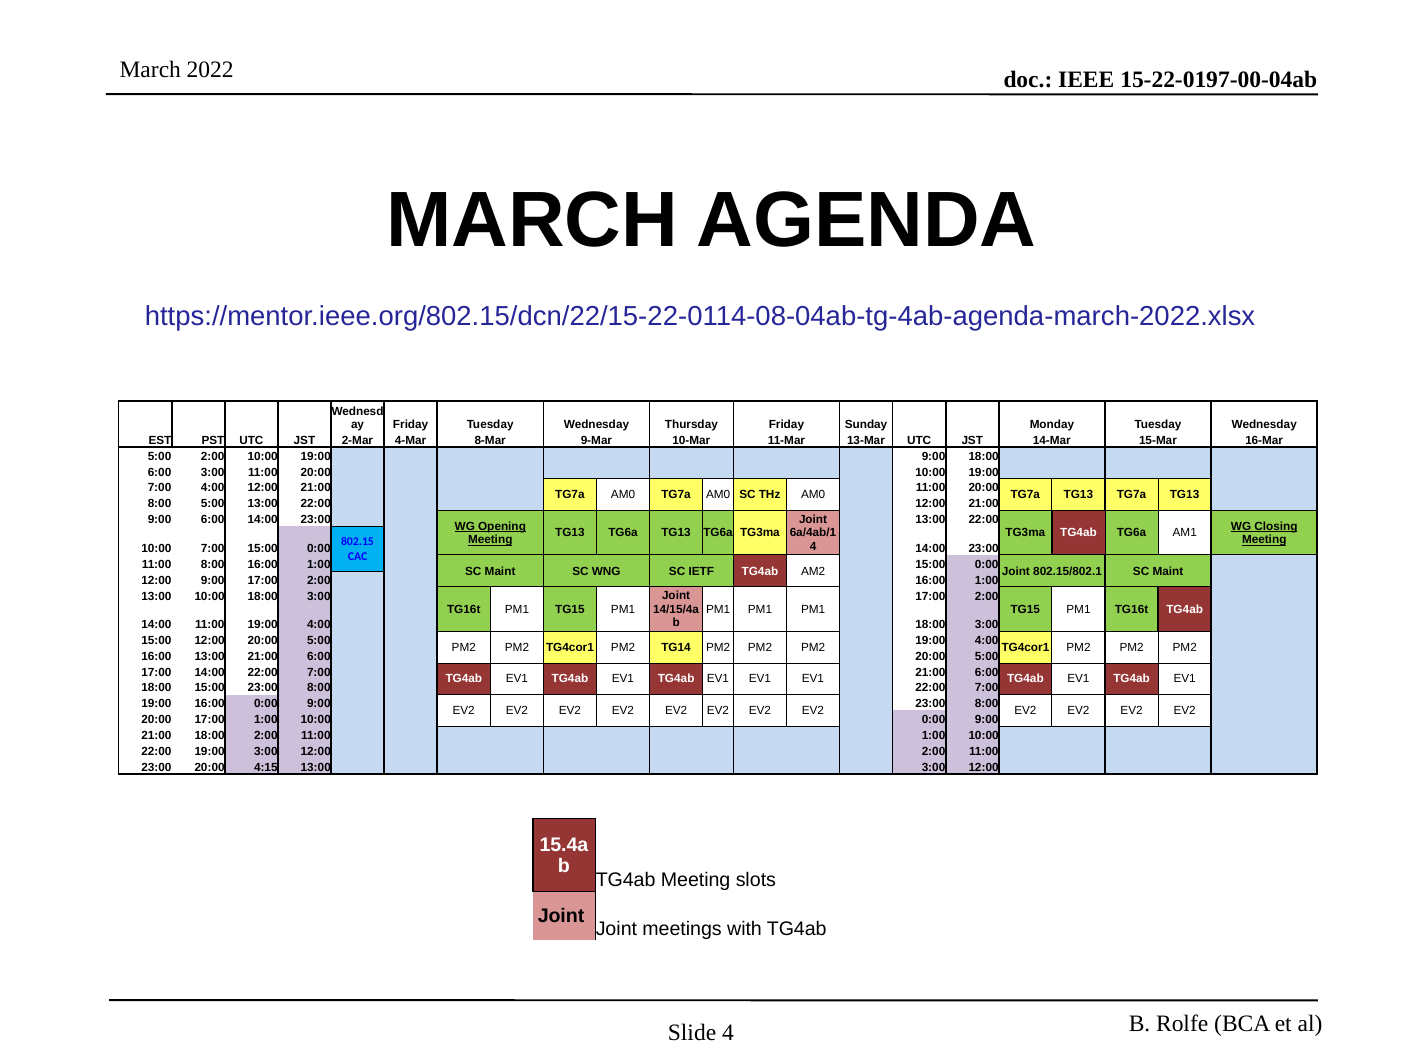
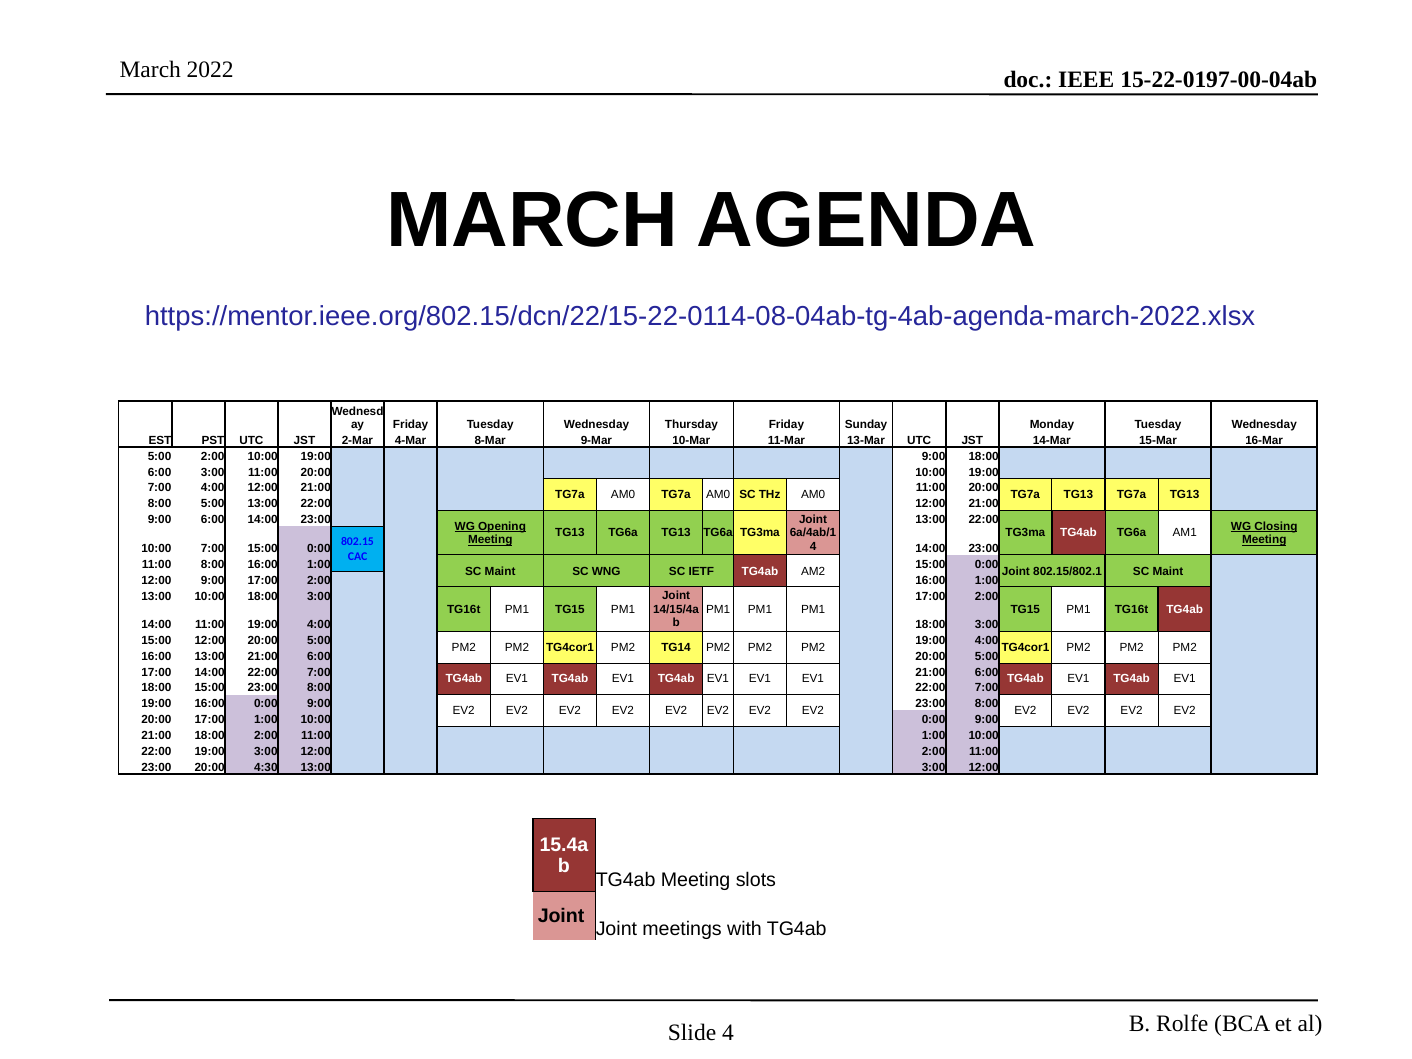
4:15: 4:15 -> 4:30
